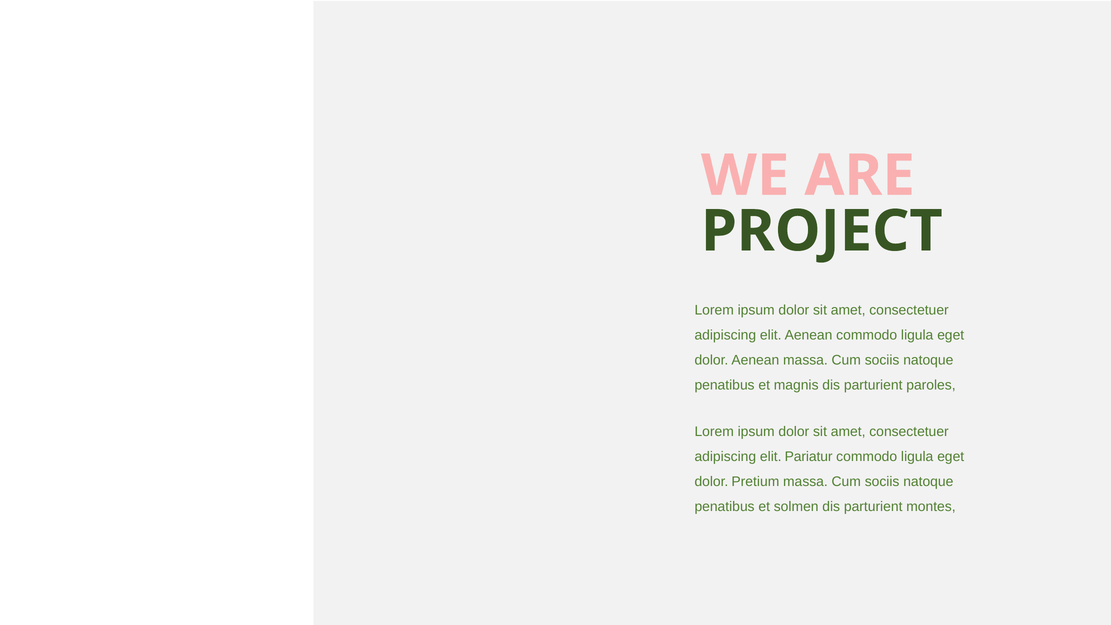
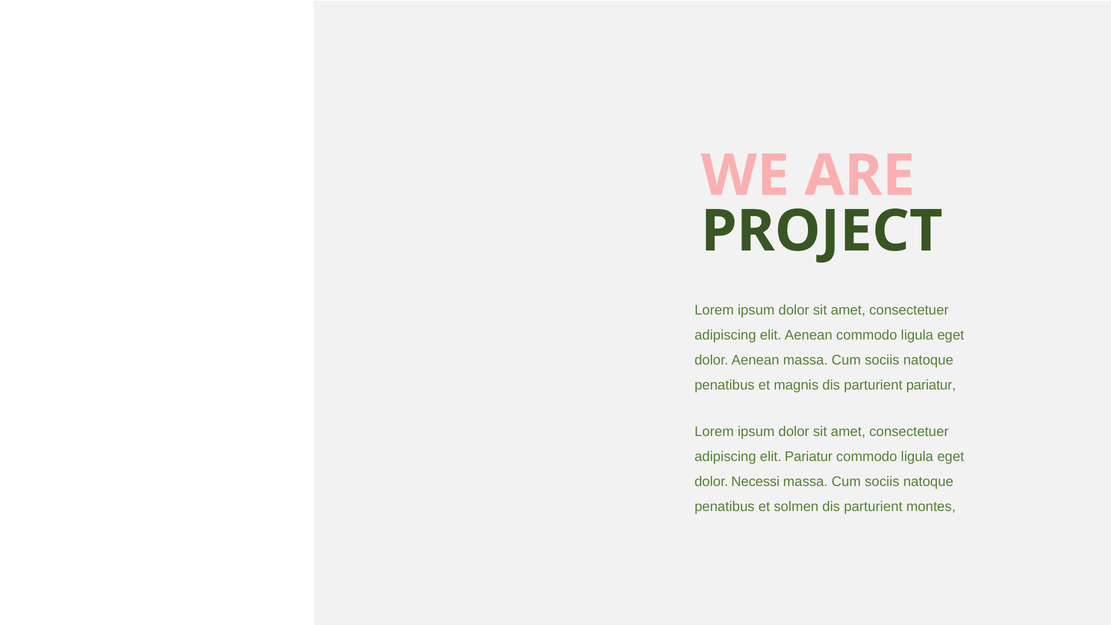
parturient paroles: paroles -> pariatur
Pretium: Pretium -> Necessi
